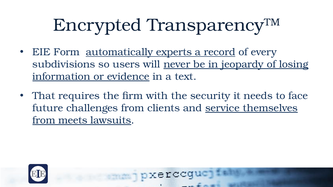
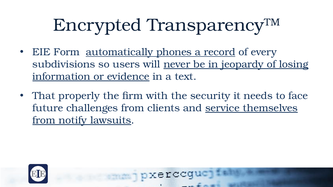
experts: experts -> phones
requires: requires -> properly
meets: meets -> notify
